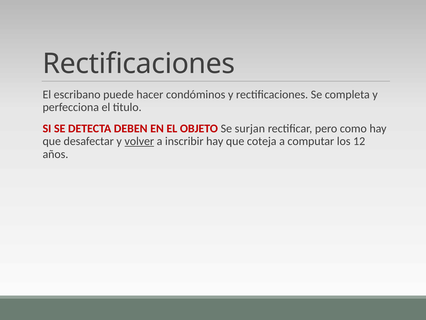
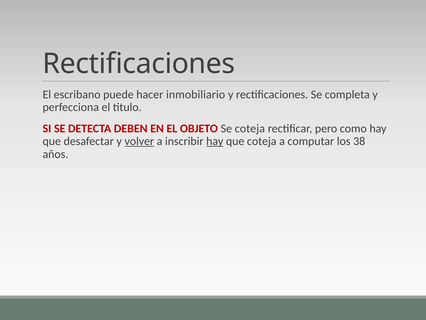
condóminos: condóminos -> inmobiliario
Se surjan: surjan -> coteja
hay at (215, 141) underline: none -> present
12: 12 -> 38
